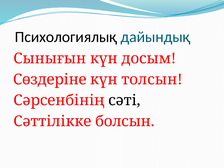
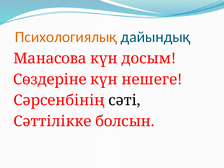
Психологиялық colour: black -> orange
Сынығын: Сынығын -> Манасова
толсын: толсын -> нешеге
